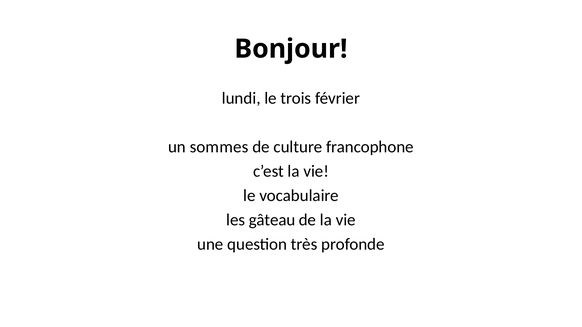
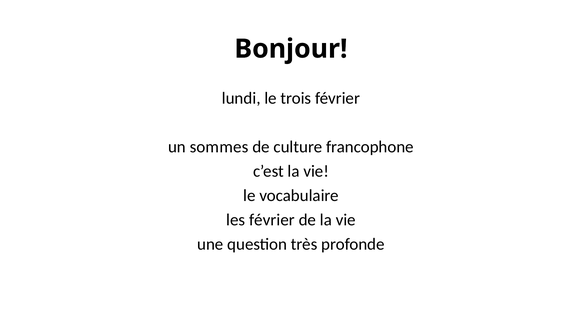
les gâteau: gâteau -> février
